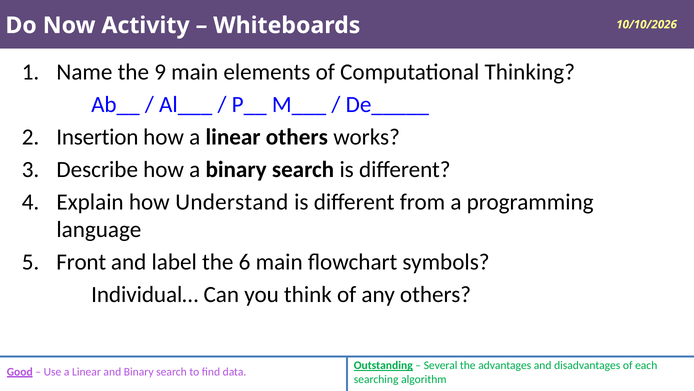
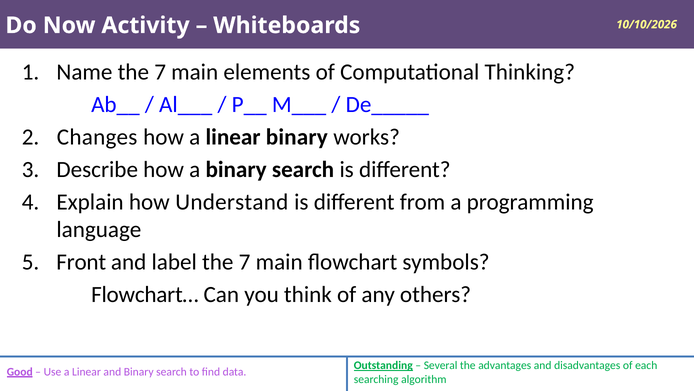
Name the 9: 9 -> 7
Insertion: Insertion -> Changes
linear others: others -> binary
label the 6: 6 -> 7
Individual…: Individual… -> Flowchart…
